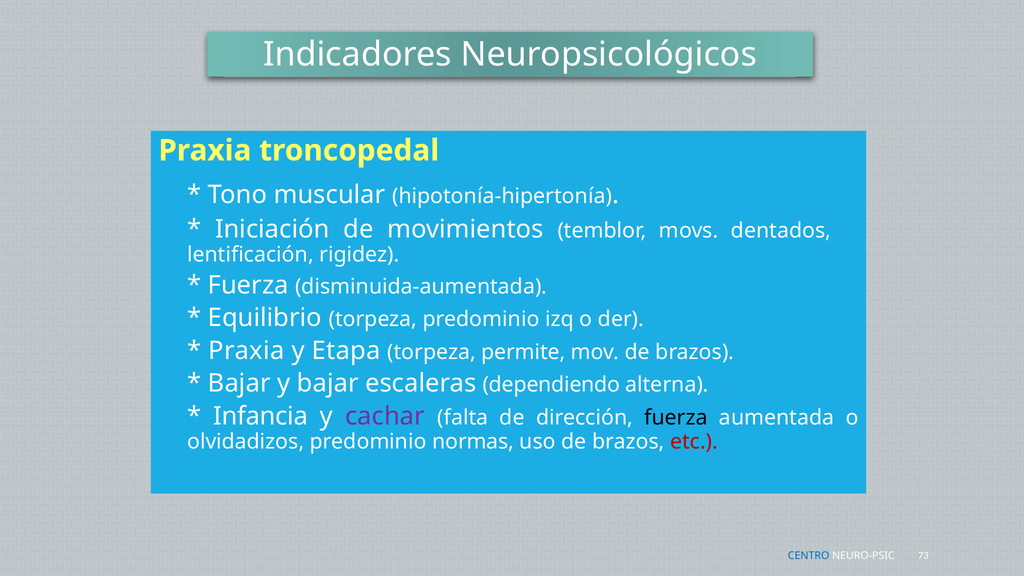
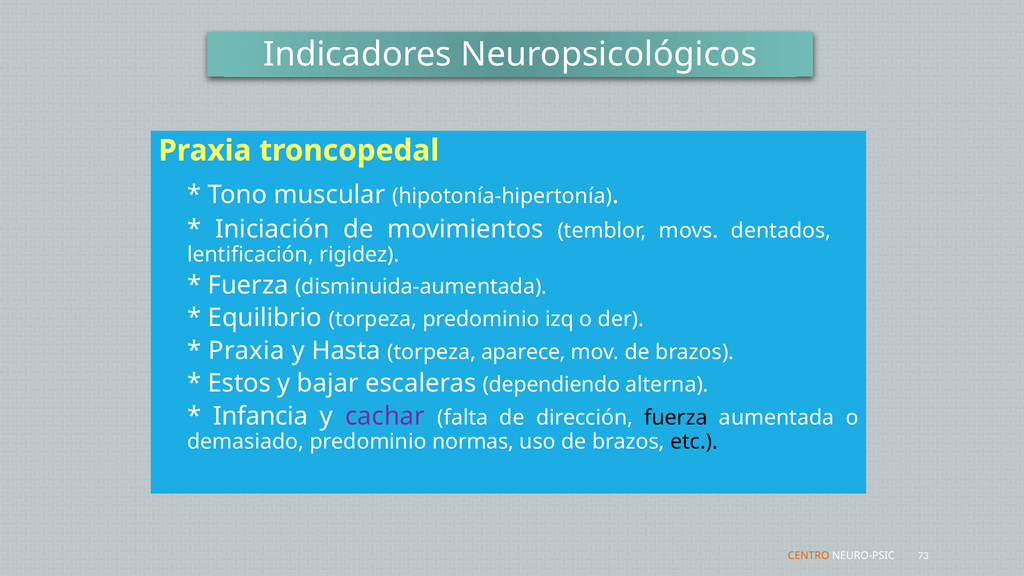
Etapa: Etapa -> Hasta
permite: permite -> aparece
Bajar at (239, 383): Bajar -> Estos
olvidadizos: olvidadizos -> demasiado
etc colour: red -> black
CENTRO colour: blue -> orange
